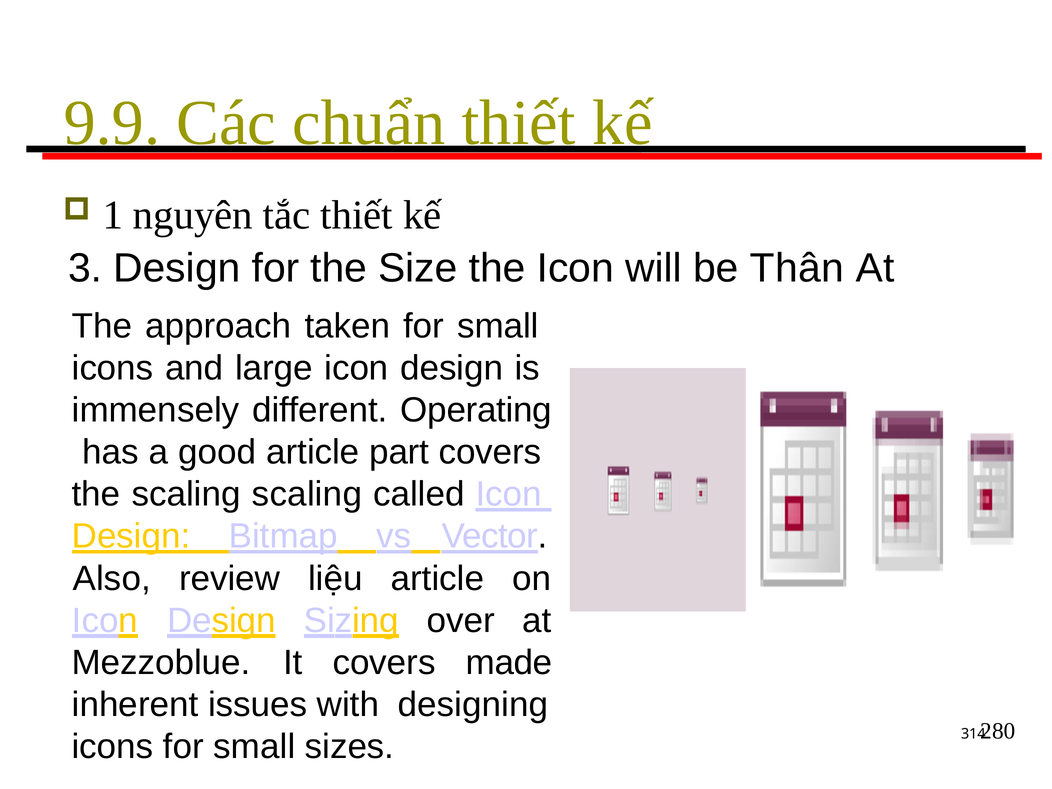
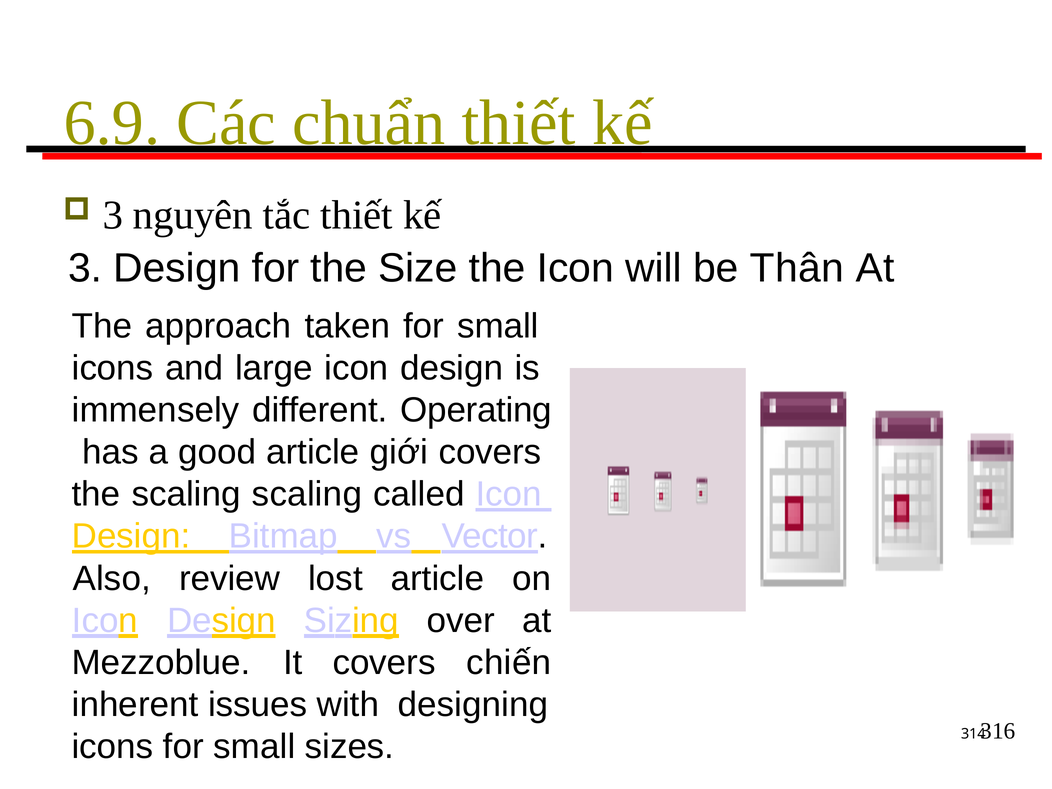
9.9: 9.9 -> 6.9
1 at (113, 215): 1 -> 3
part: part -> giới
liệu: liệu -> lost
made: made -> chiến
280: 280 -> 316
